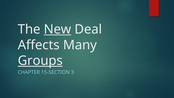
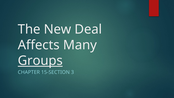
New underline: present -> none
